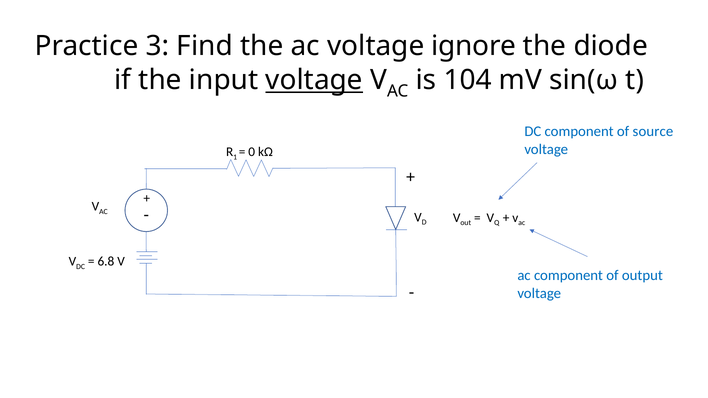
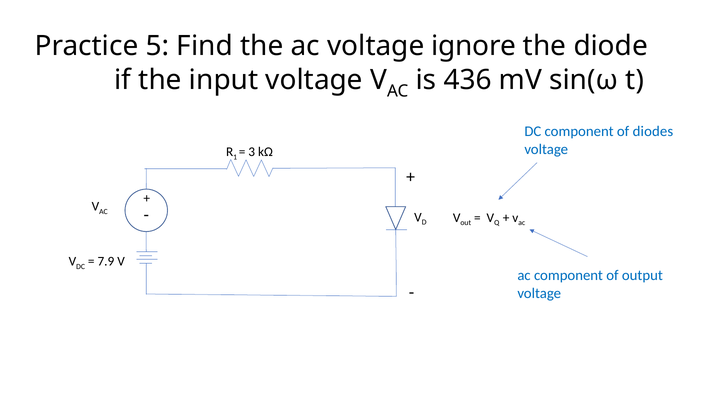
3: 3 -> 5
voltage at (314, 80) underline: present -> none
104: 104 -> 436
source: source -> diodes
0: 0 -> 3
6.8: 6.8 -> 7.9
